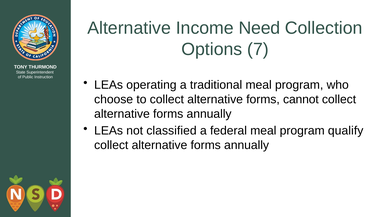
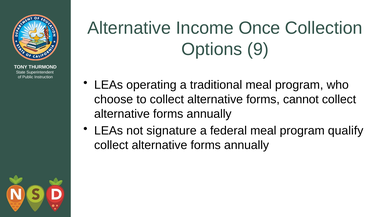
Need: Need -> Once
7: 7 -> 9
classified: classified -> signature
